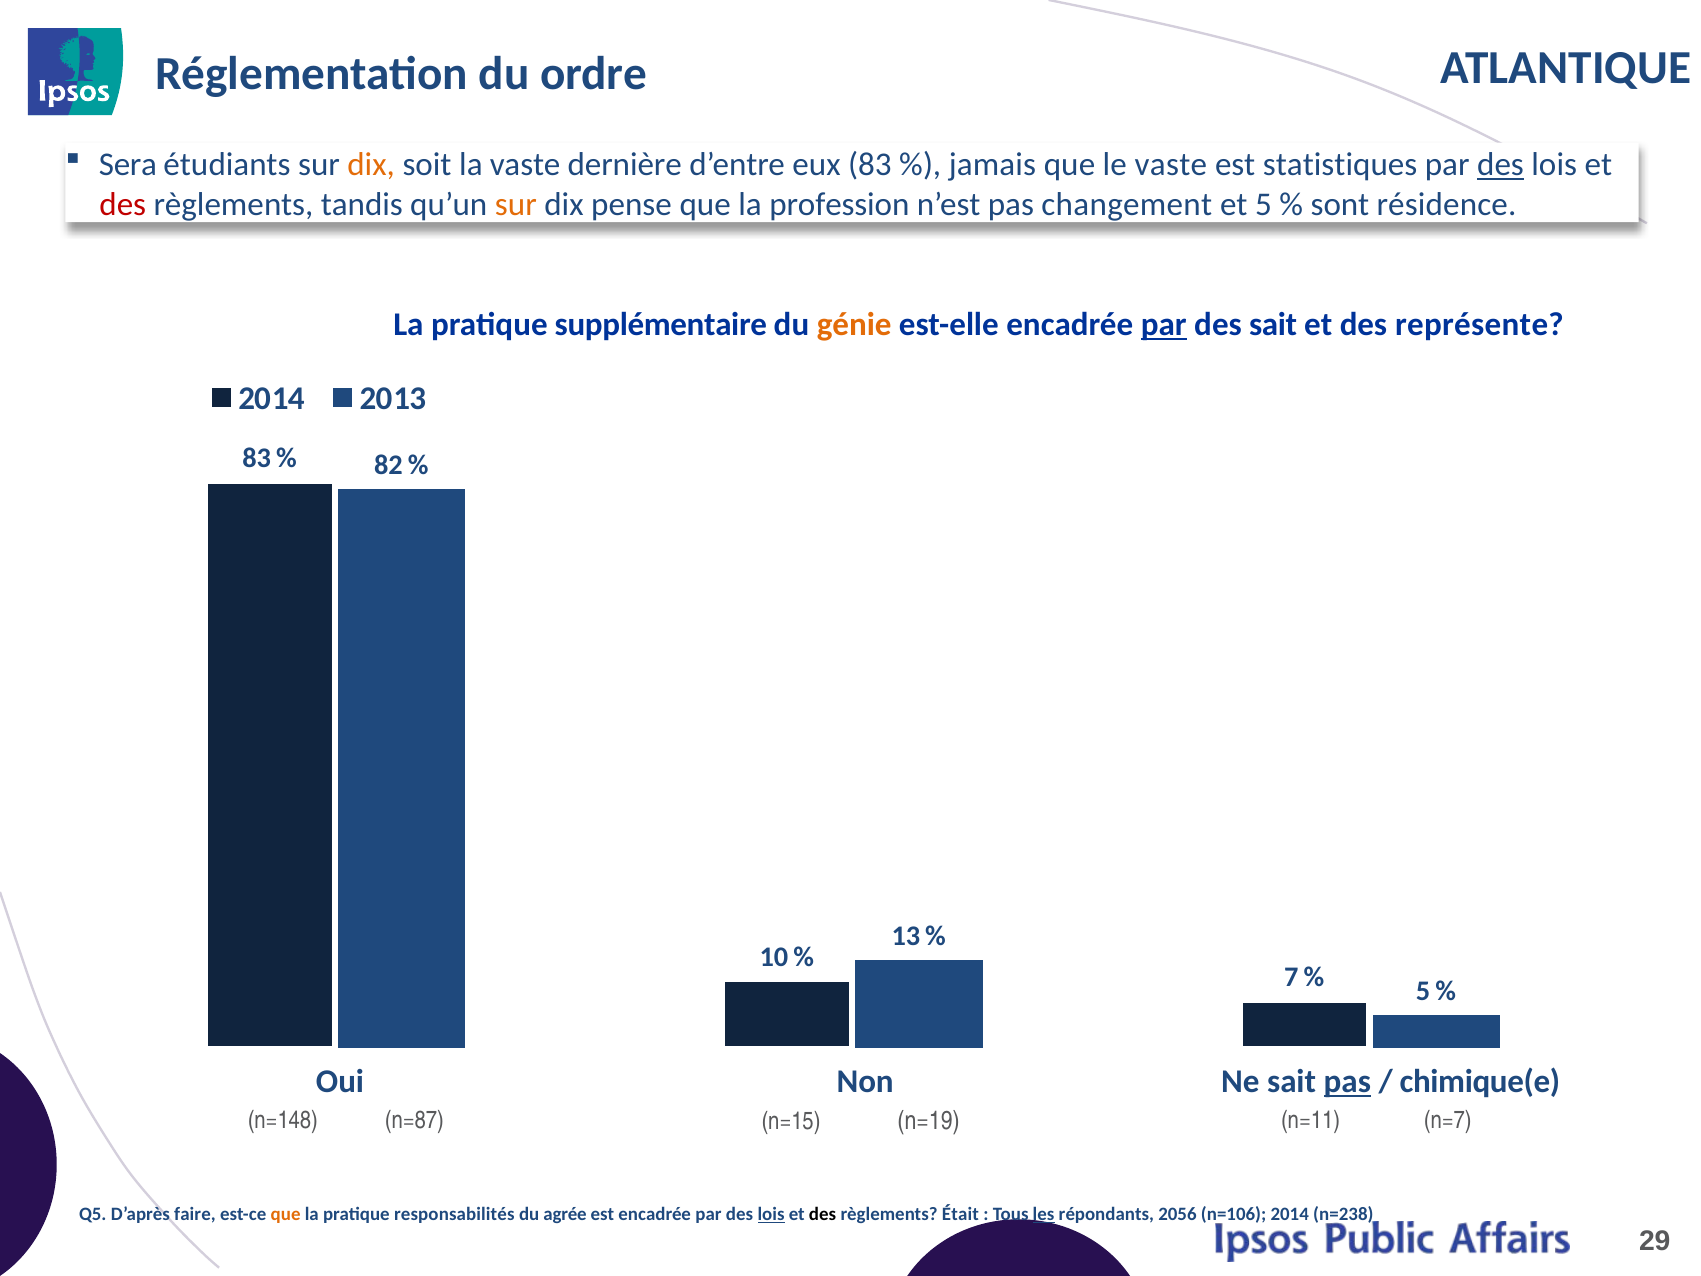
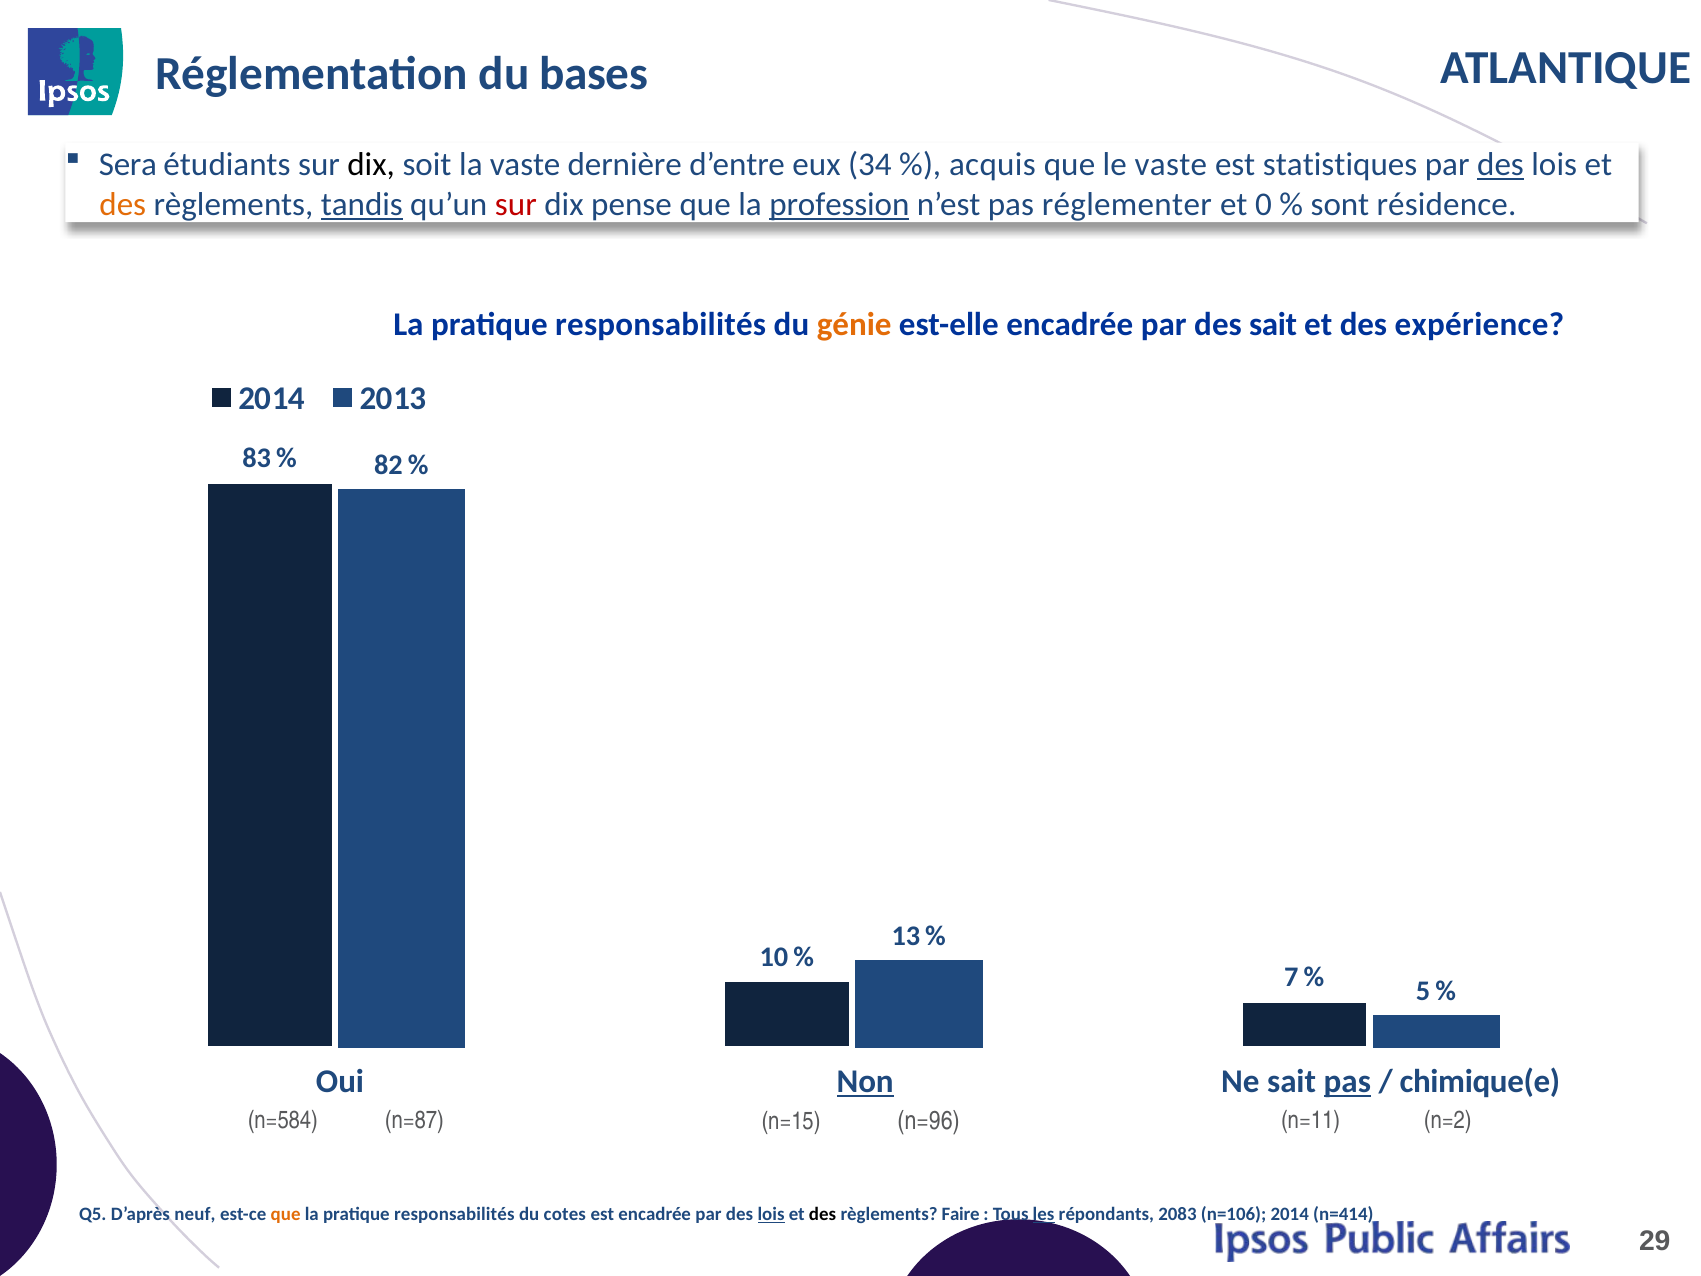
ordre: ordre -> bases
dix at (371, 165) colour: orange -> black
eux 83: 83 -> 34
jamais: jamais -> acquis
des at (123, 205) colour: red -> orange
tandis underline: none -> present
sur at (516, 205) colour: orange -> red
profession underline: none -> present
changement: changement -> réglementer
et 5: 5 -> 0
supplémentaire at (661, 325): supplémentaire -> responsabilités
par at (1164, 325) underline: present -> none
représente: représente -> expérience
Non underline: none -> present
n=148: n=148 -> n=584
n=7: n=7 -> n=2
n=19: n=19 -> n=96
faire: faire -> neuf
agrée: agrée -> cotes
Était: Était -> Faire
2056: 2056 -> 2083
n=238: n=238 -> n=414
